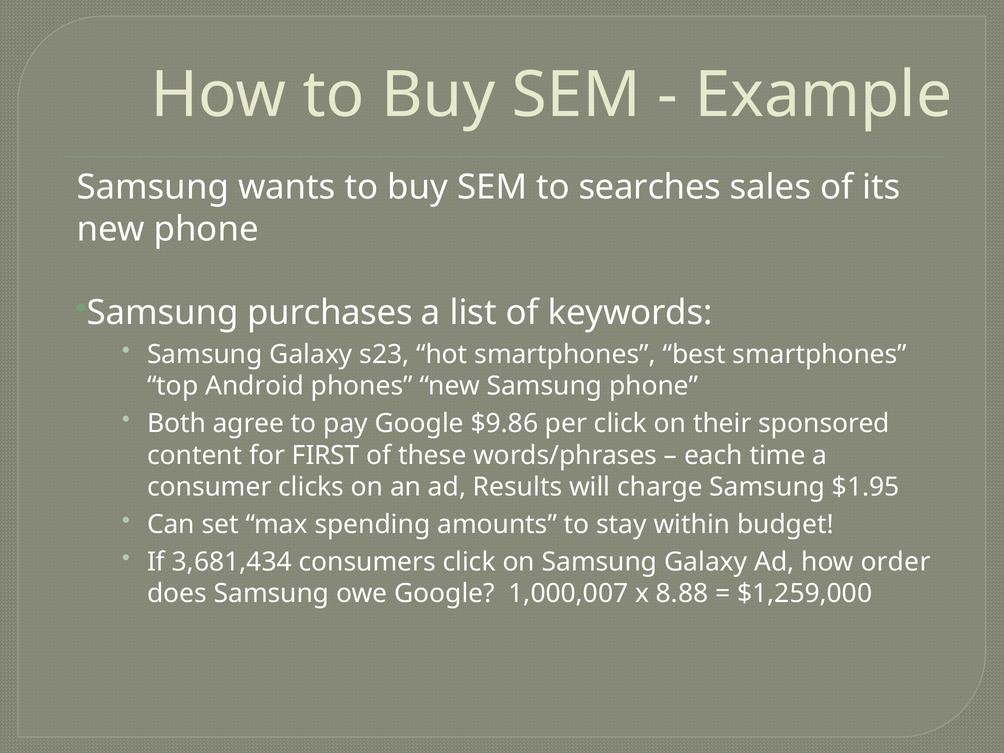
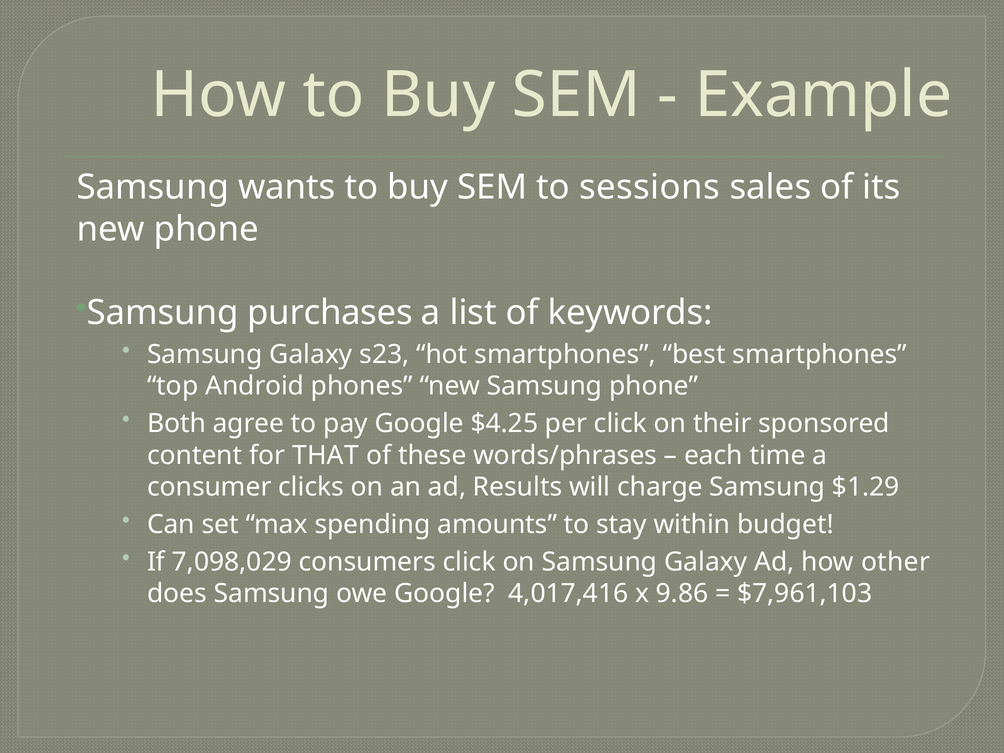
searches: searches -> sessions
$9.86: $9.86 -> $4.25
FIRST: FIRST -> THAT
$1.95: $1.95 -> $1.29
3,681,434: 3,681,434 -> 7,098,029
order: order -> other
1,000,007: 1,000,007 -> 4,017,416
8.88: 8.88 -> 9.86
$1,259,000: $1,259,000 -> $7,961,103
